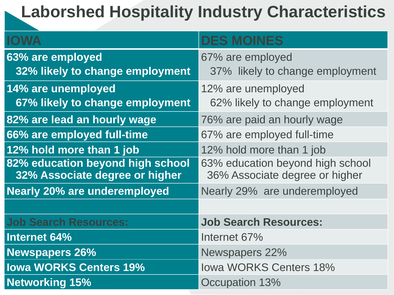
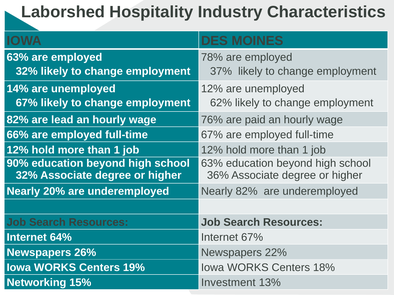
67% at (212, 57): 67% -> 78%
82% at (18, 163): 82% -> 90%
Nearly 29%: 29% -> 82%
Occupation: Occupation -> Investment
